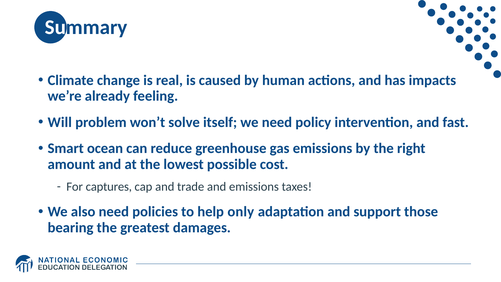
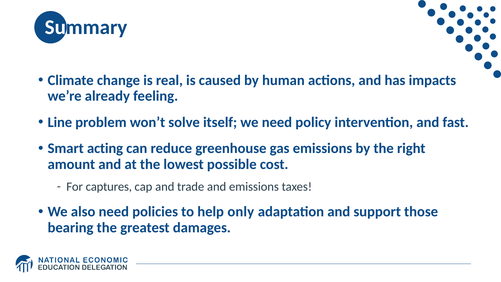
Will: Will -> Line
ocean: ocean -> acting
